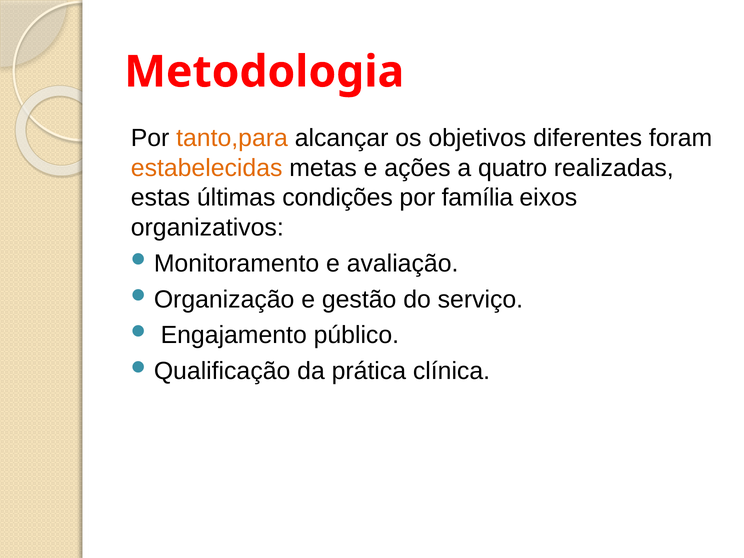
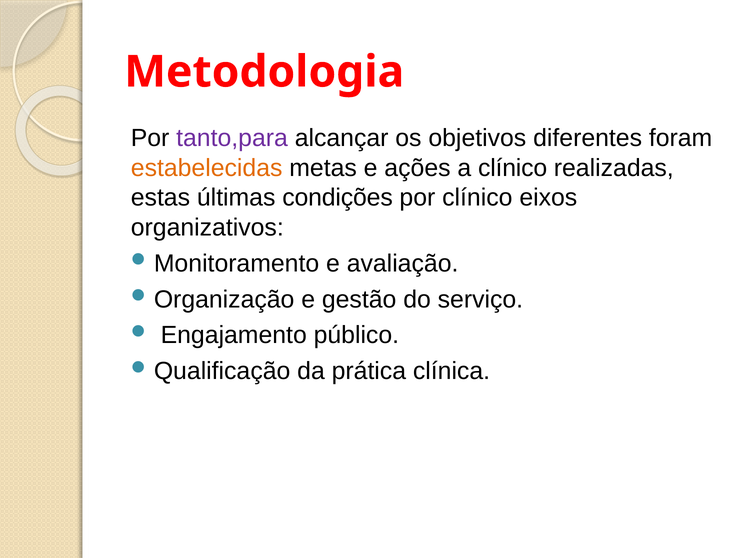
tanto,para colour: orange -> purple
a quatro: quatro -> clínico
por família: família -> clínico
